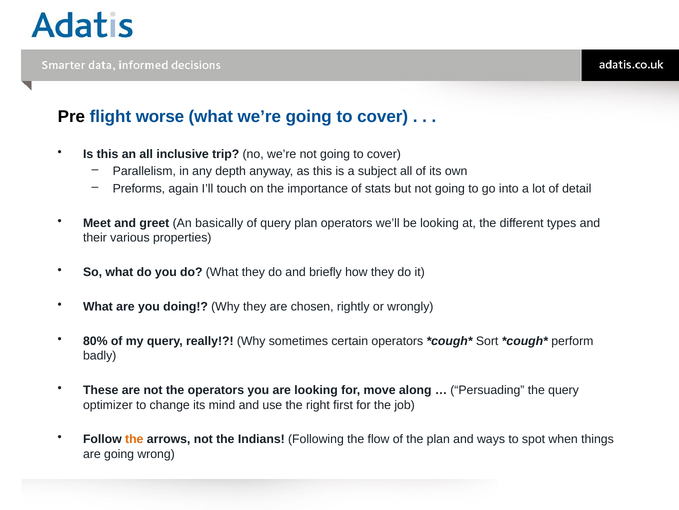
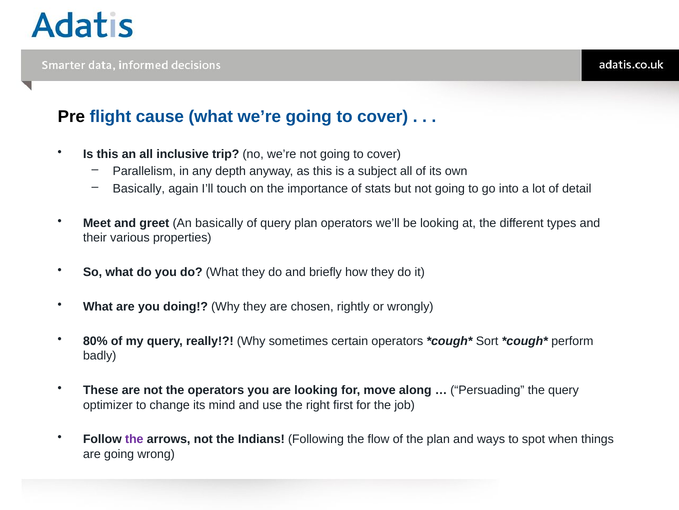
worse: worse -> cause
Preforms at (139, 188): Preforms -> Basically
the at (134, 439) colour: orange -> purple
